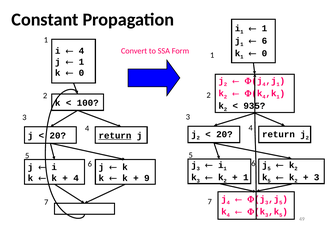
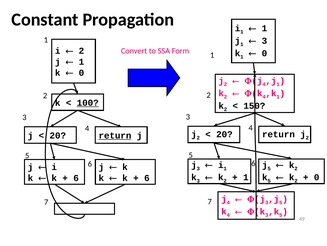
6 at (264, 41): 6 -> 3
4 at (81, 51): 4 -> 2
100 underline: none -> present
935: 935 -> 150
3 at (317, 177): 3 -> 0
4 at (76, 177): 4 -> 6
9 at (147, 177): 9 -> 6
